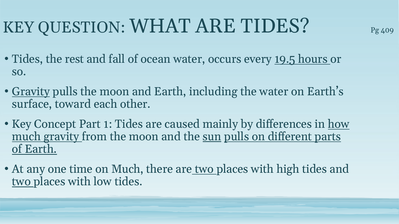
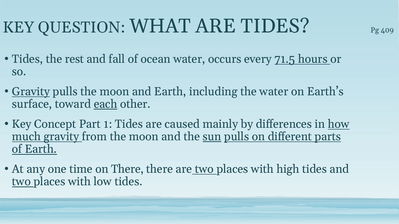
19.5: 19.5 -> 71.5
each underline: none -> present
on Much: Much -> There
